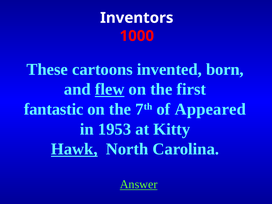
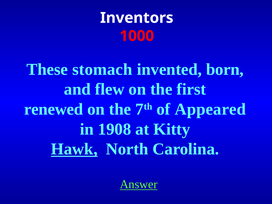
cartoons: cartoons -> stomach
flew underline: present -> none
fantastic: fantastic -> renewed
1953: 1953 -> 1908
